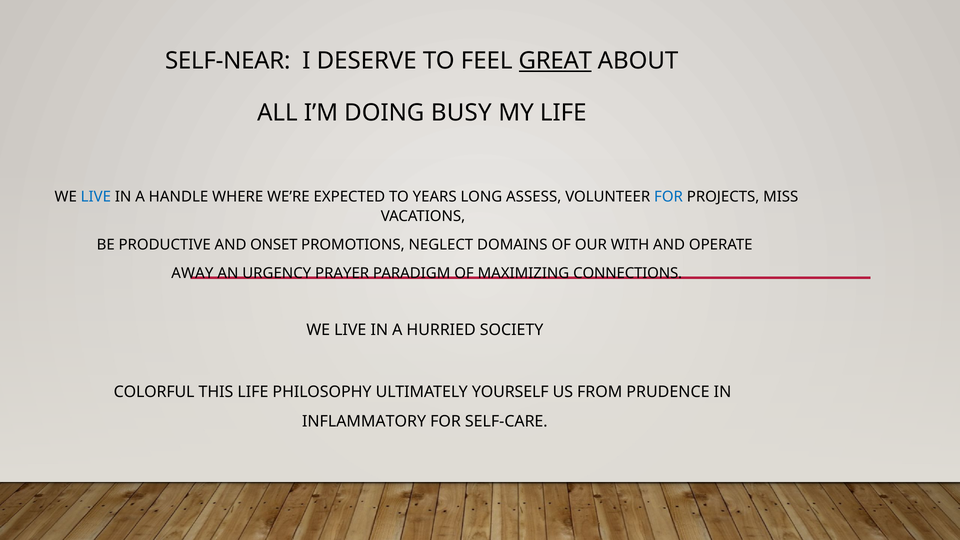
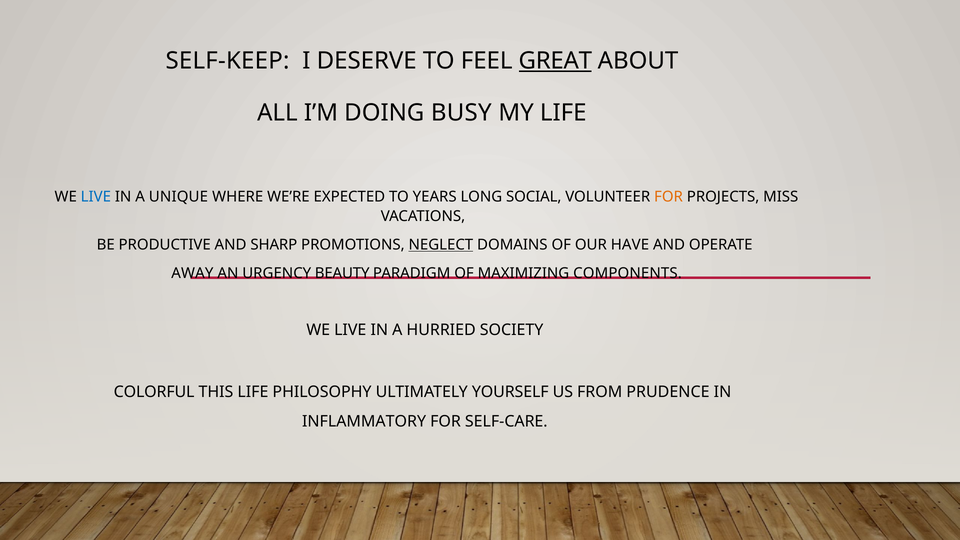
SELF-NEAR: SELF-NEAR -> SELF-KEEP
HANDLE: HANDLE -> UNIQUE
ASSESS: ASSESS -> SOCIAL
FOR at (669, 197) colour: blue -> orange
ONSET: ONSET -> SHARP
NEGLECT underline: none -> present
WITH: WITH -> HAVE
PRAYER: PRAYER -> BEAUTY
CONNECTIONS: CONNECTIONS -> COMPONENTS
